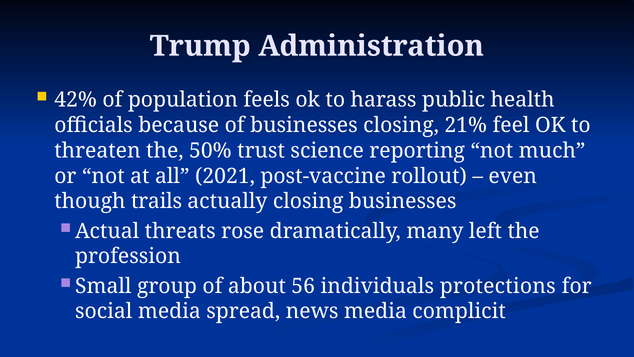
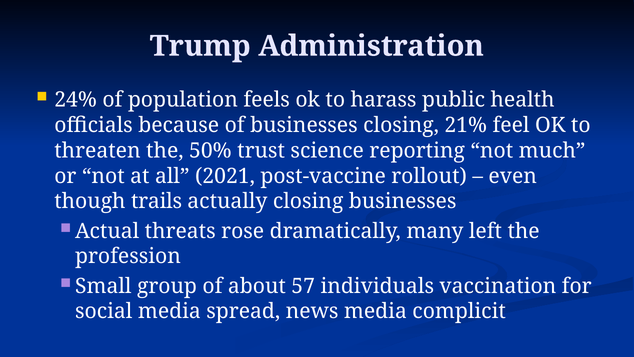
42%: 42% -> 24%
56: 56 -> 57
protections: protections -> vaccination
